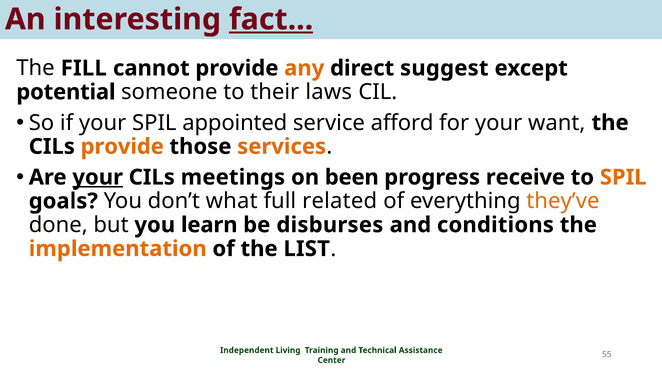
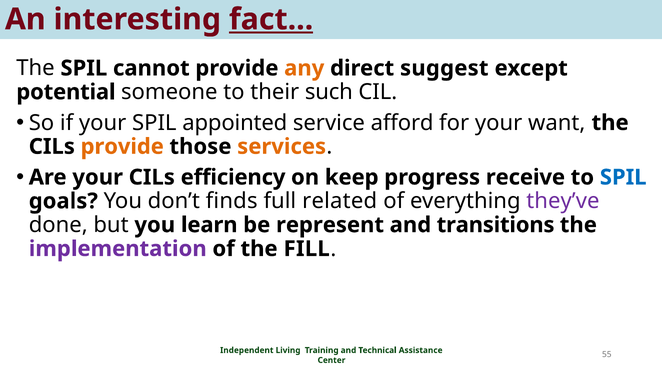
The FILL: FILL -> SPIL
laws: laws -> such
your at (98, 177) underline: present -> none
meetings: meetings -> efficiency
been: been -> keep
SPIL at (623, 177) colour: orange -> blue
what: what -> finds
they’ve colour: orange -> purple
disburses: disburses -> represent
conditions: conditions -> transitions
implementation colour: orange -> purple
LIST: LIST -> FILL
